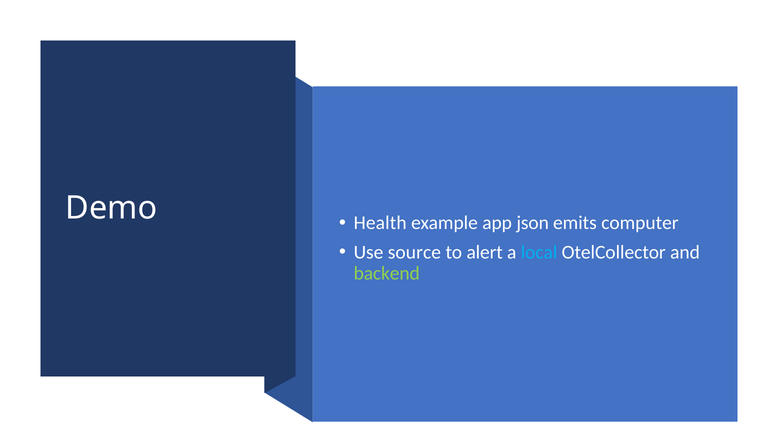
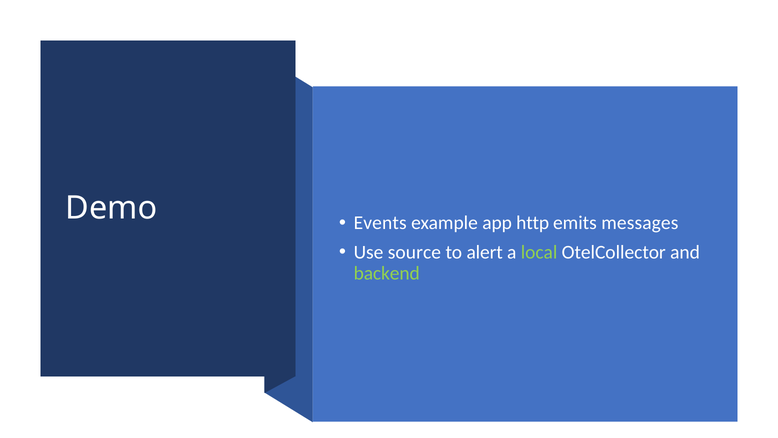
Health: Health -> Events
json: json -> http
computer: computer -> messages
local colour: light blue -> light green
